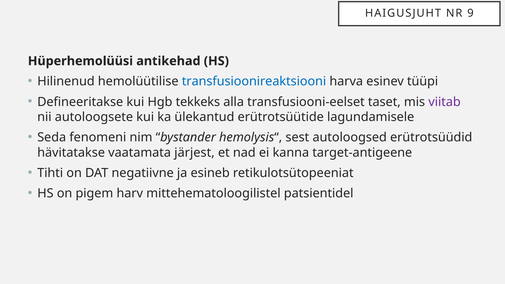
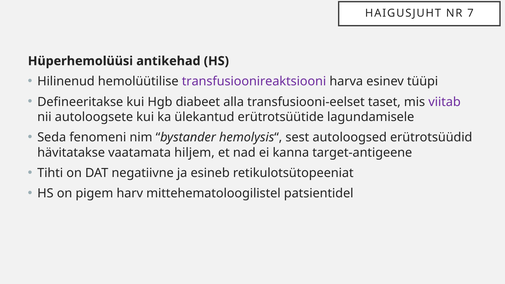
9: 9 -> 7
transfusioonireaktsiooni colour: blue -> purple
tekkeks: tekkeks -> diabeet
järjest: järjest -> hiljem
